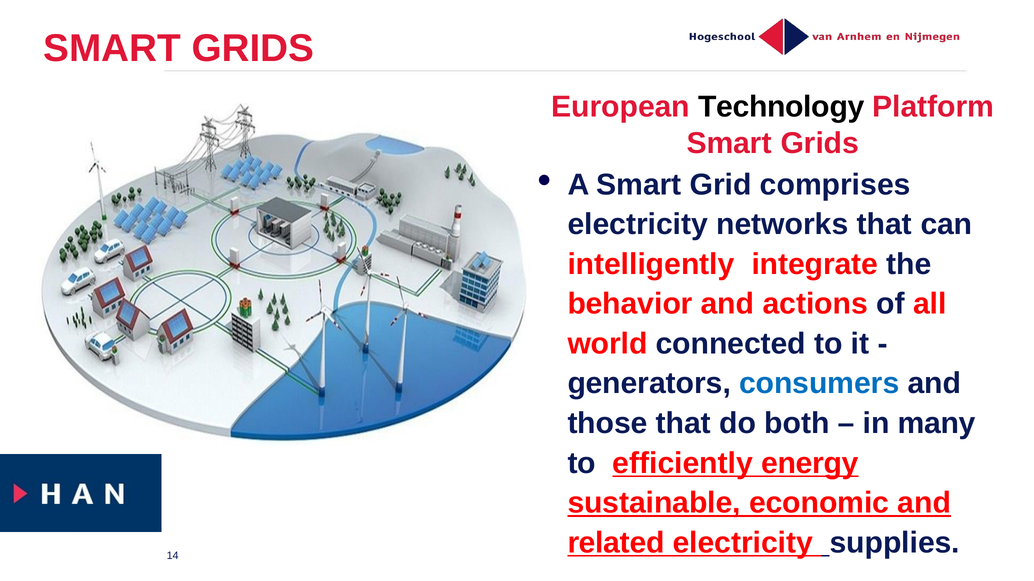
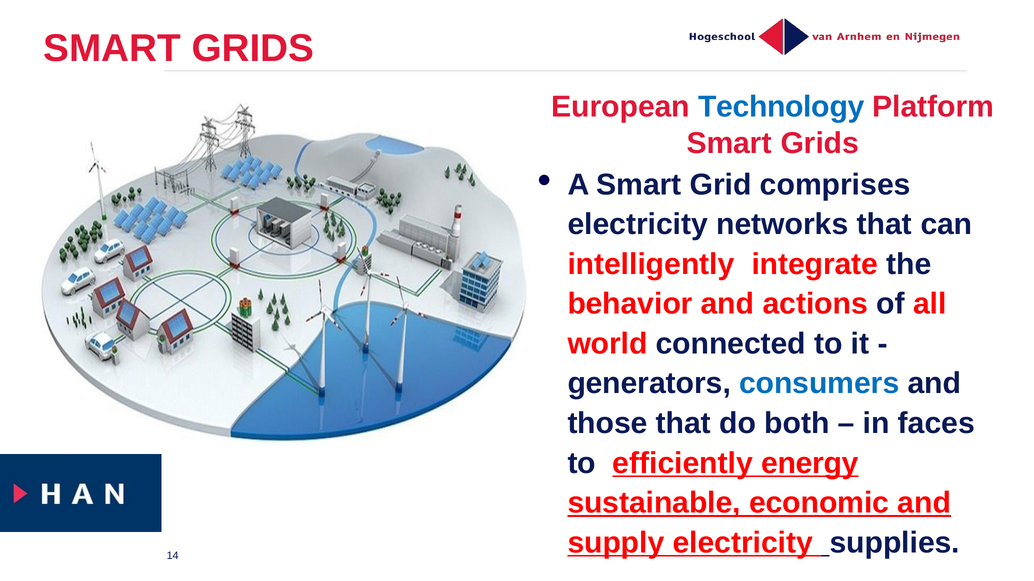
Technology colour: black -> blue
many: many -> faces
related: related -> supply
